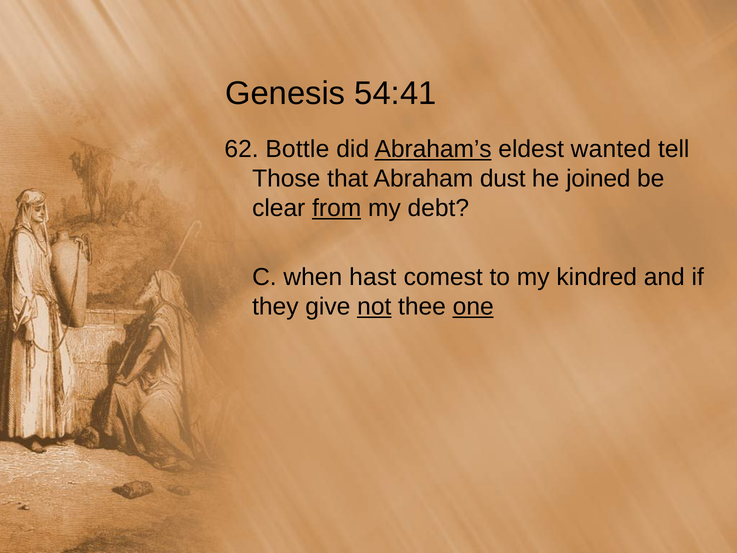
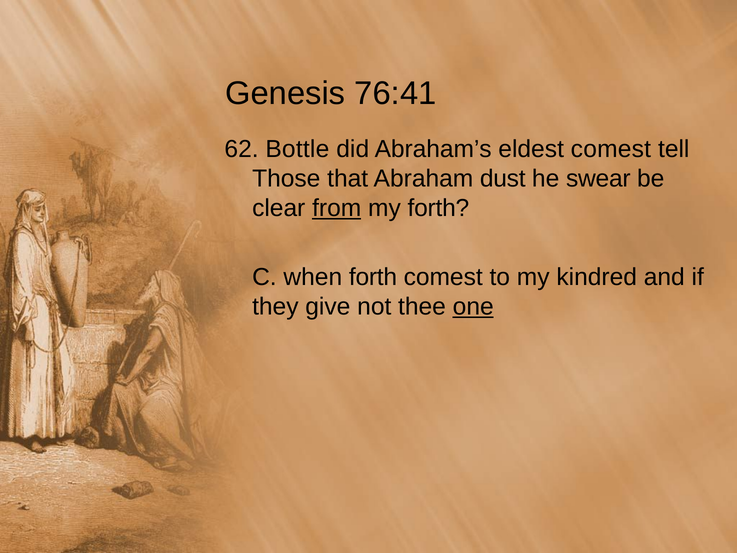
54:41: 54:41 -> 76:41
Abraham’s underline: present -> none
eldest wanted: wanted -> comest
joined: joined -> swear
my debt: debt -> forth
when hast: hast -> forth
not underline: present -> none
